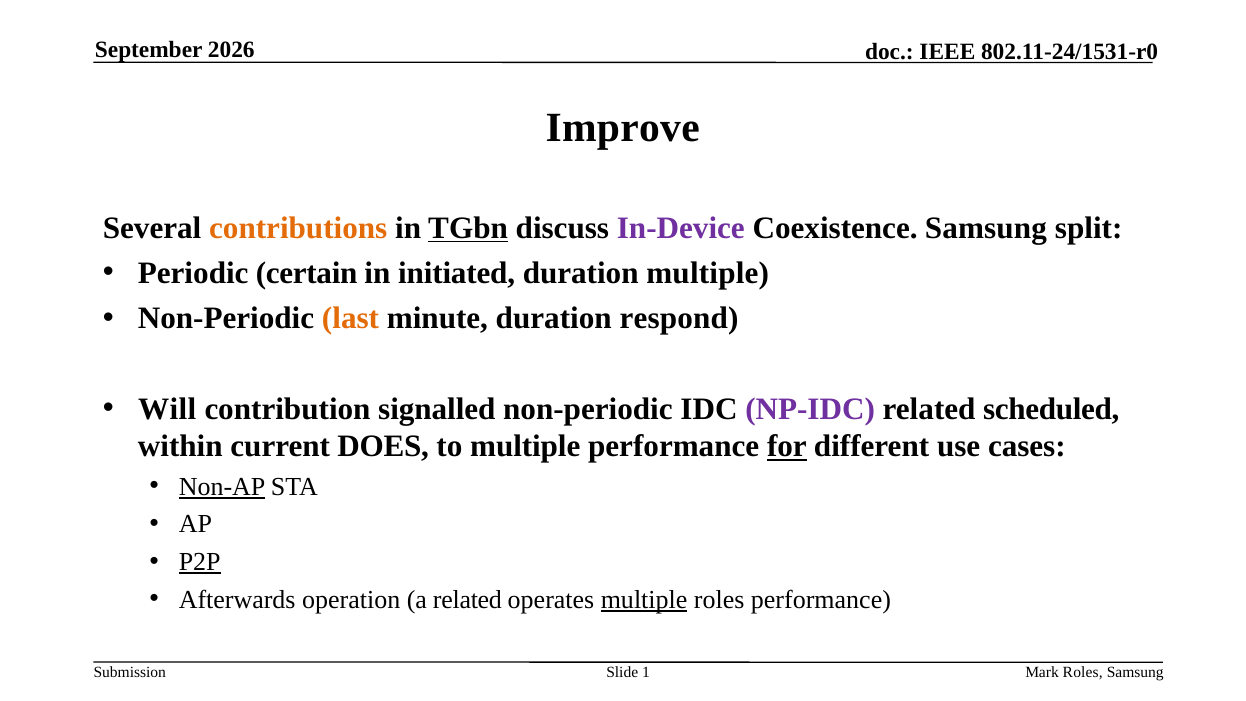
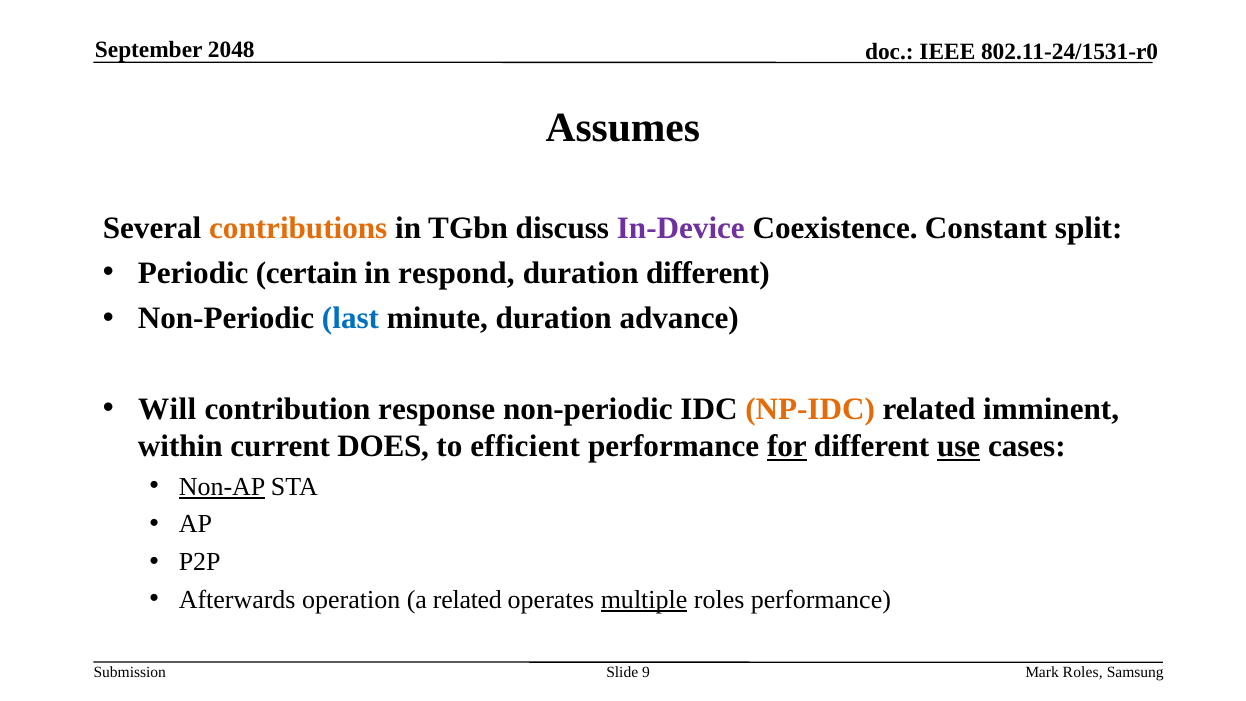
2026: 2026 -> 2048
Improve: Improve -> Assumes
TGbn underline: present -> none
Coexistence Samsung: Samsung -> Constant
initiated: initiated -> respond
duration multiple: multiple -> different
last colour: orange -> blue
respond: respond -> advance
signalled: signalled -> response
NP-IDC colour: purple -> orange
scheduled: scheduled -> imminent
to multiple: multiple -> efficient
use underline: none -> present
P2P underline: present -> none
1: 1 -> 9
